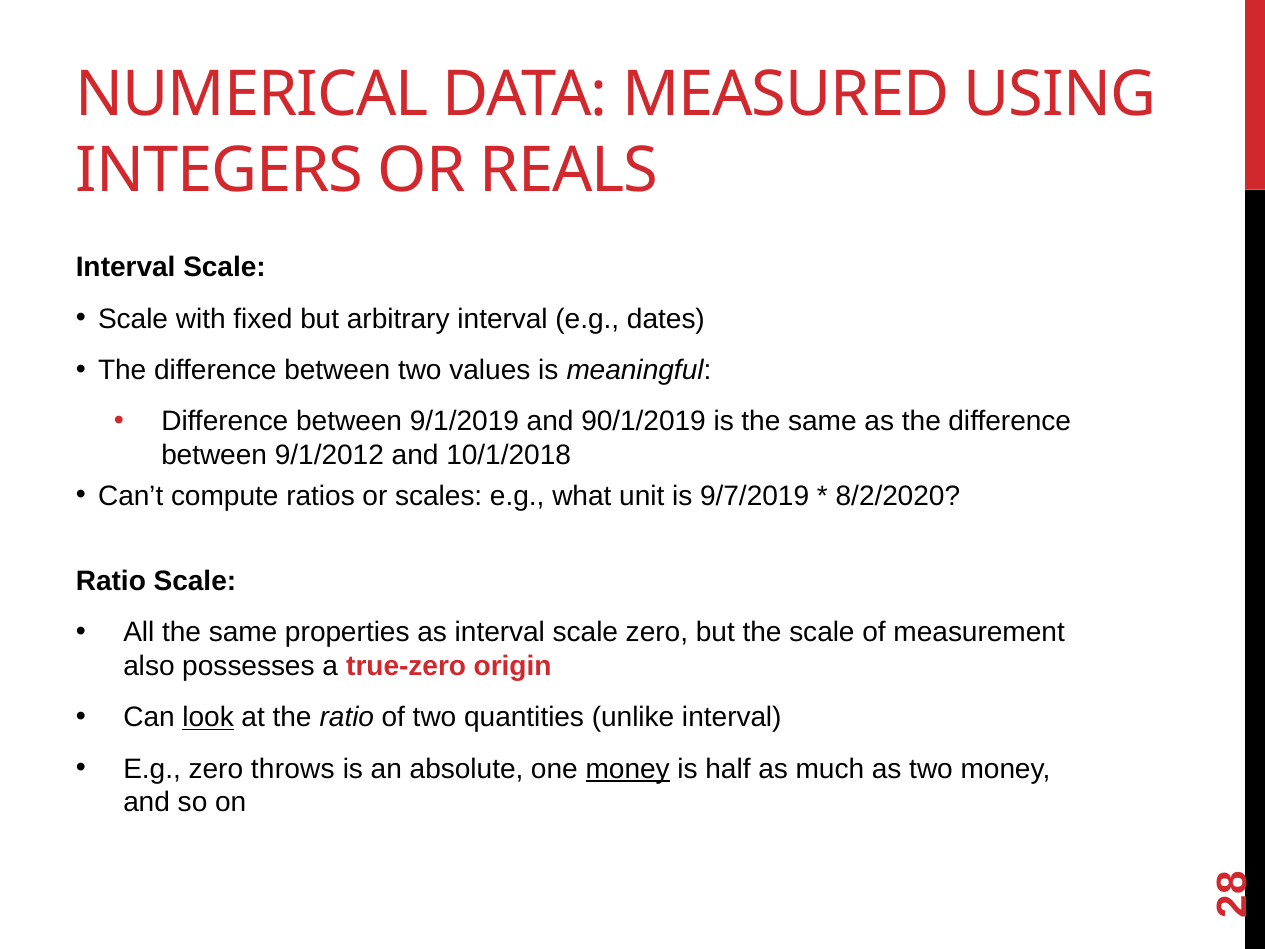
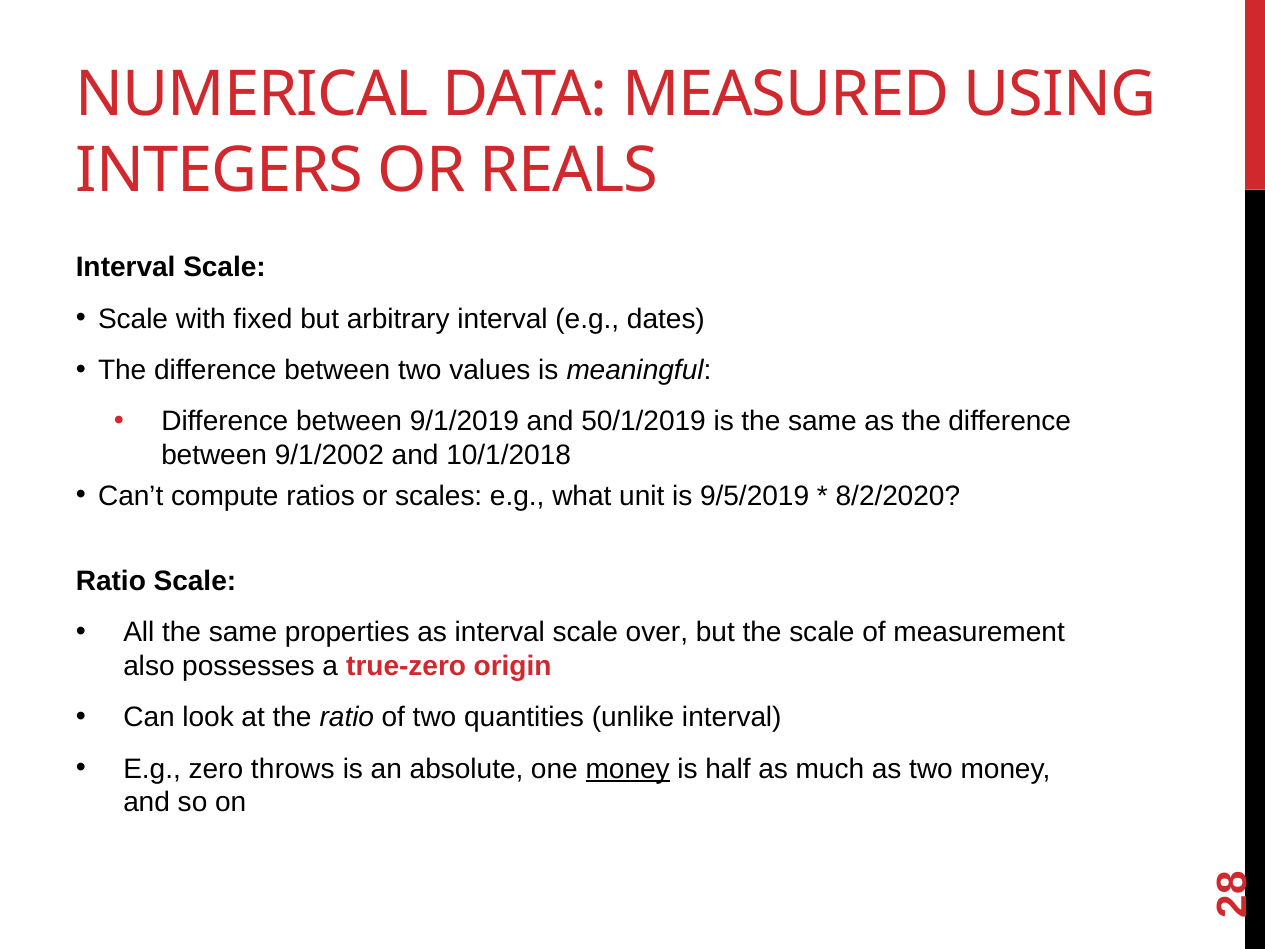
90/1/2019: 90/1/2019 -> 50/1/2019
9/1/2012: 9/1/2012 -> 9/1/2002
9/7/2019: 9/7/2019 -> 9/5/2019
scale zero: zero -> over
look underline: present -> none
